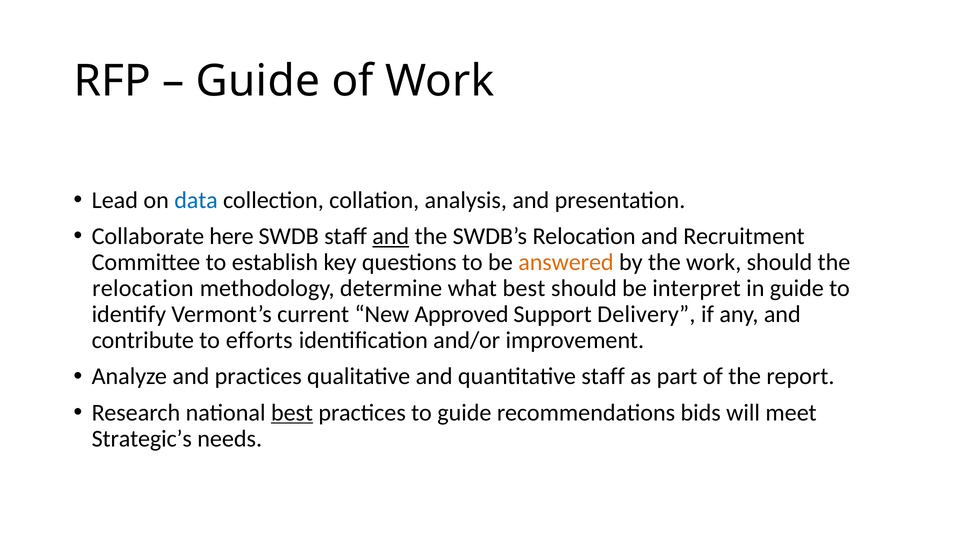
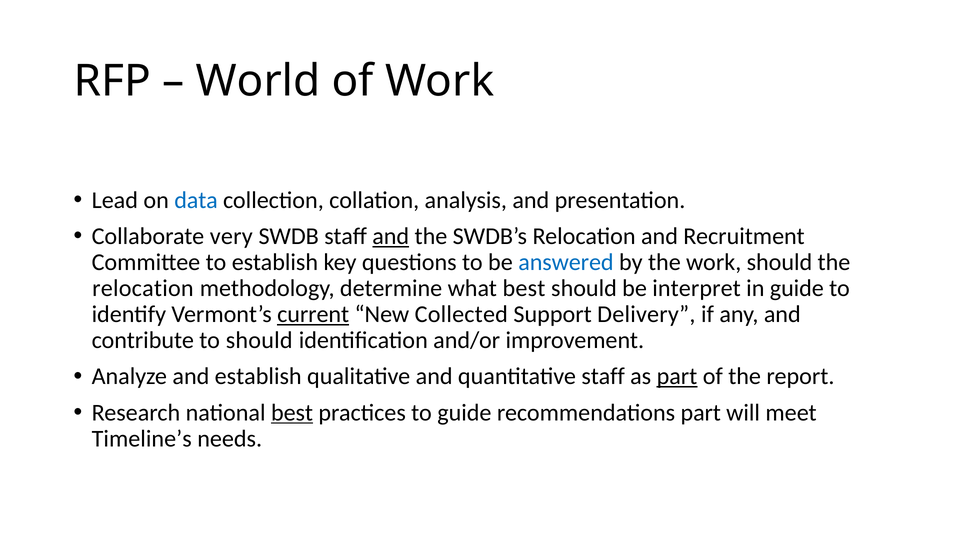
Guide at (258, 81): Guide -> World
here: here -> very
answered colour: orange -> blue
current underline: none -> present
Approved: Approved -> Collected
to efforts: efforts -> should
and practices: practices -> establish
part at (677, 376) underline: none -> present
recommendations bids: bids -> part
Strategic’s: Strategic’s -> Timeline’s
